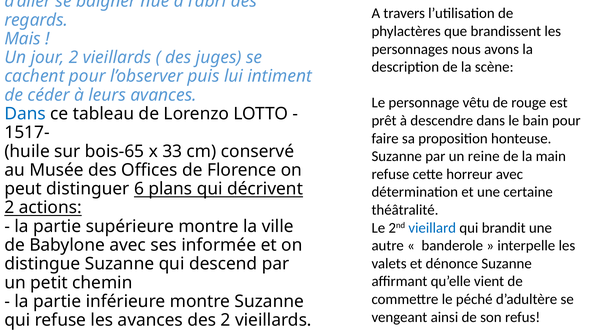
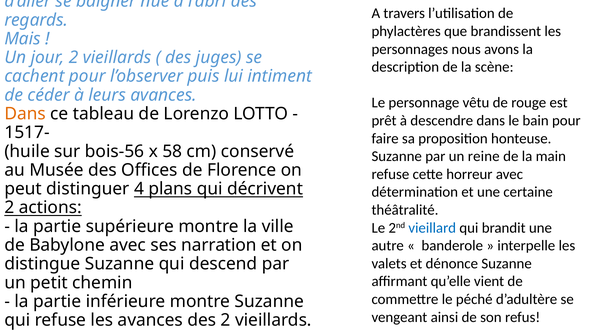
Dans at (25, 114) colour: blue -> orange
bois-65: bois-65 -> bois-56
33: 33 -> 58
6: 6 -> 4
informée: informée -> narration
